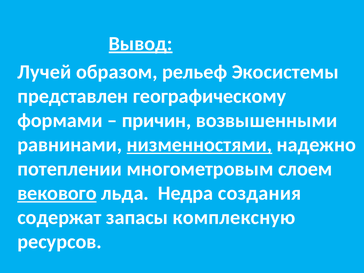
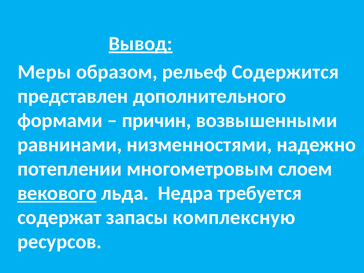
Лучей: Лучей -> Меры
Экосистемы: Экосистемы -> Содержится
географическому: географическому -> дополнительного
низменностями underline: present -> none
создания: создания -> требуется
